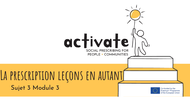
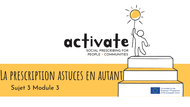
leçons: leçons -> astuces
